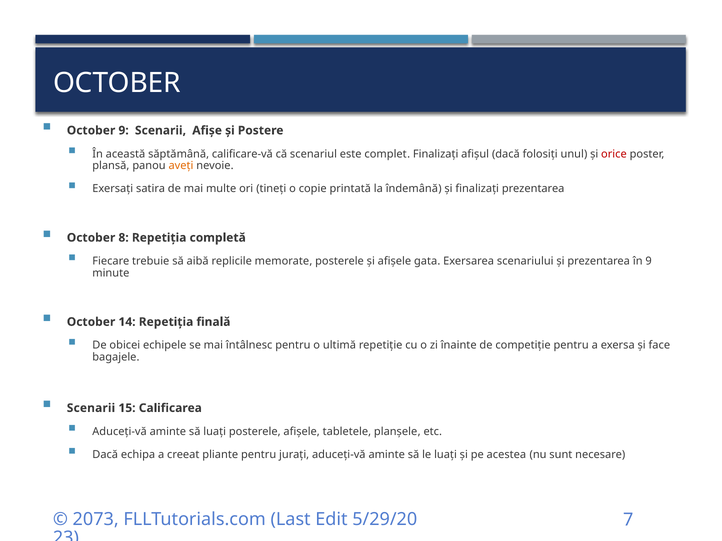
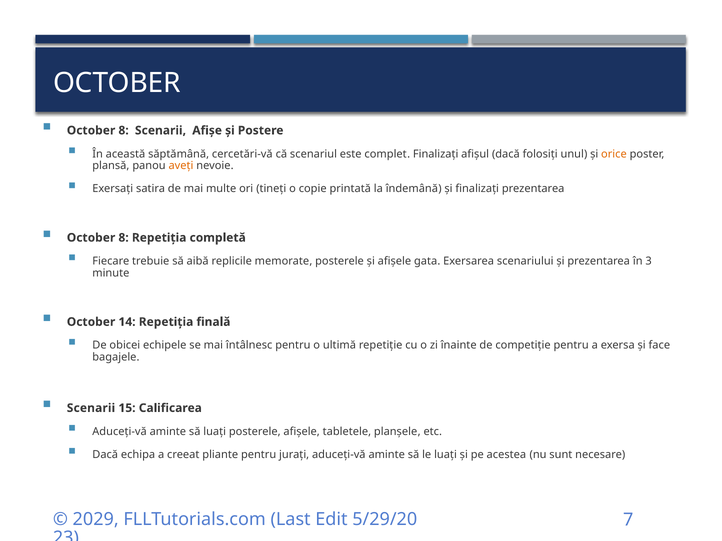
9 at (124, 131): 9 -> 8
calificare-vă: calificare-vă -> cercetări-vă
orice colour: red -> orange
în 9: 9 -> 3
2073: 2073 -> 2029
